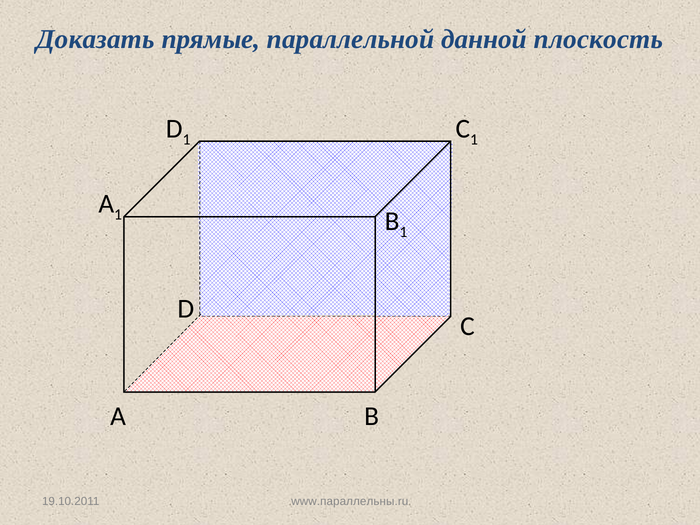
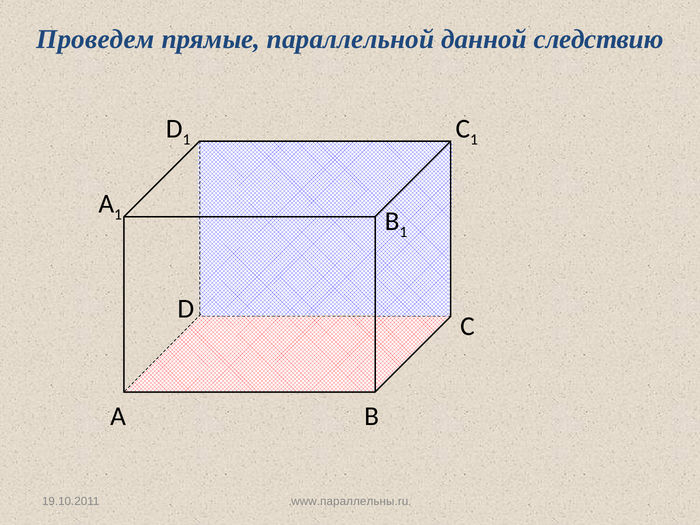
Доказать: Доказать -> Проведем
плоскость: плоскость -> следствию
